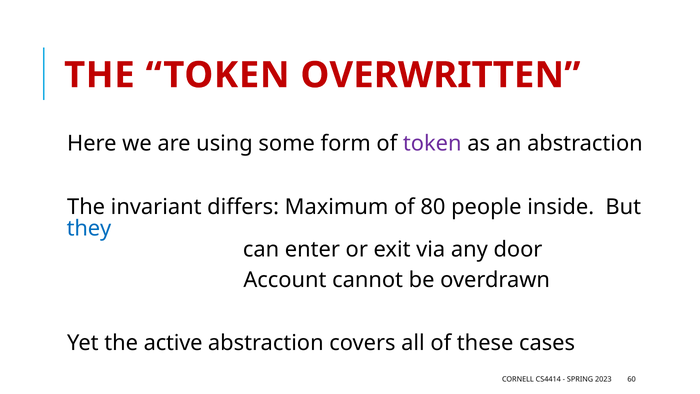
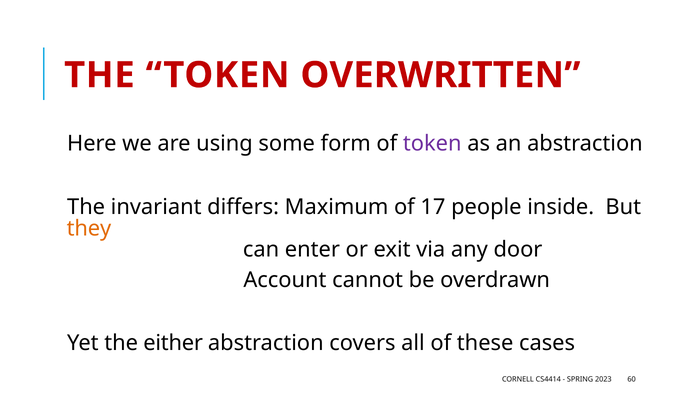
80: 80 -> 17
they colour: blue -> orange
active: active -> either
